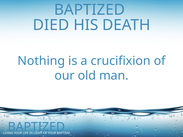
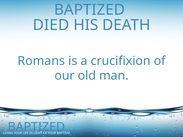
Nothing: Nothing -> Romans
